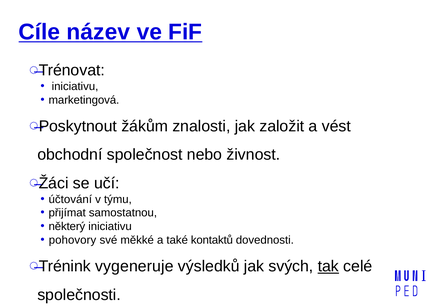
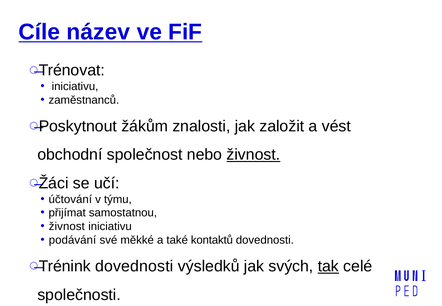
marketingová: marketingová -> zaměstnanců
živnost at (253, 155) underline: none -> present
některý at (67, 227): některý -> živnost
pohovory: pohovory -> podávání
Trénink vygeneruje: vygeneruje -> dovednosti
